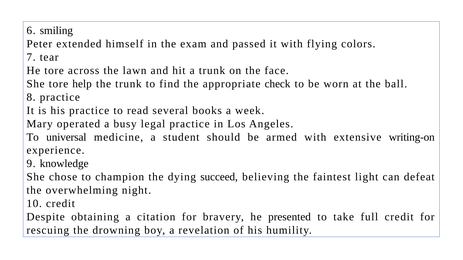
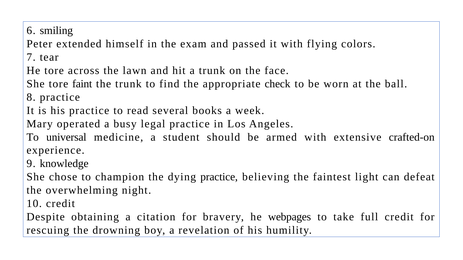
help: help -> faint
writing-on: writing-on -> crafted-on
dying succeed: succeed -> practice
presented: presented -> webpages
